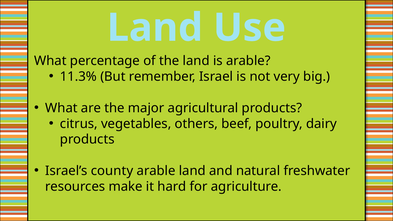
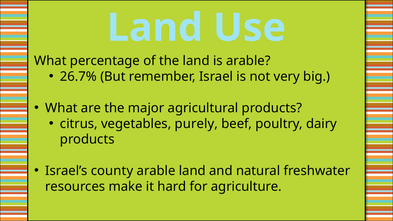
11.3%: 11.3% -> 26.7%
others: others -> purely
